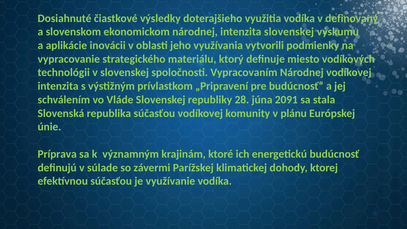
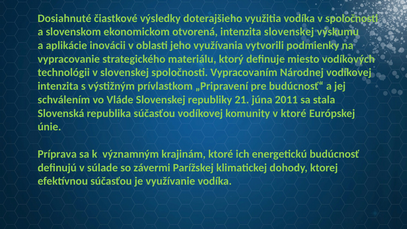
v definovaný: definovaný -> spoločnosti
ekonomickom národnej: národnej -> otvorená
28: 28 -> 21
2091: 2091 -> 2011
v plánu: plánu -> ktoré
